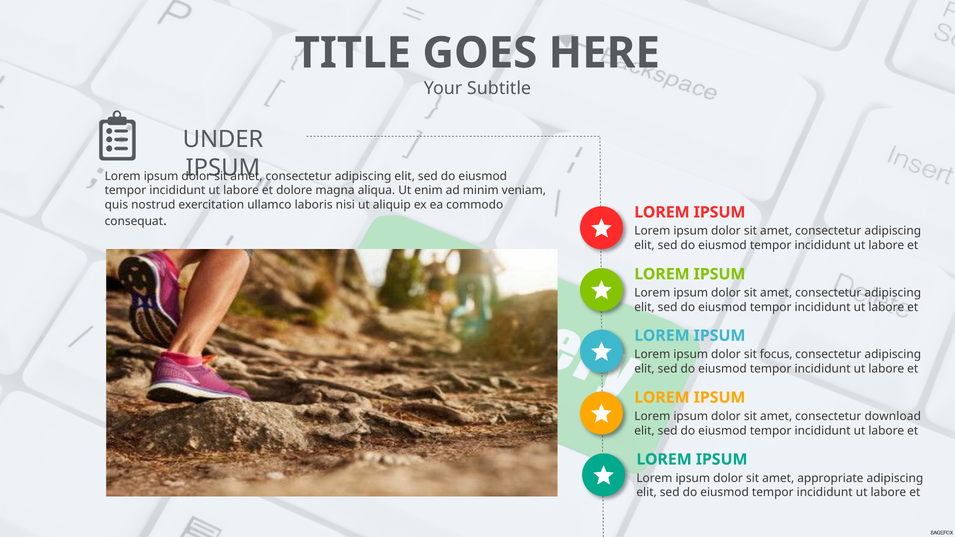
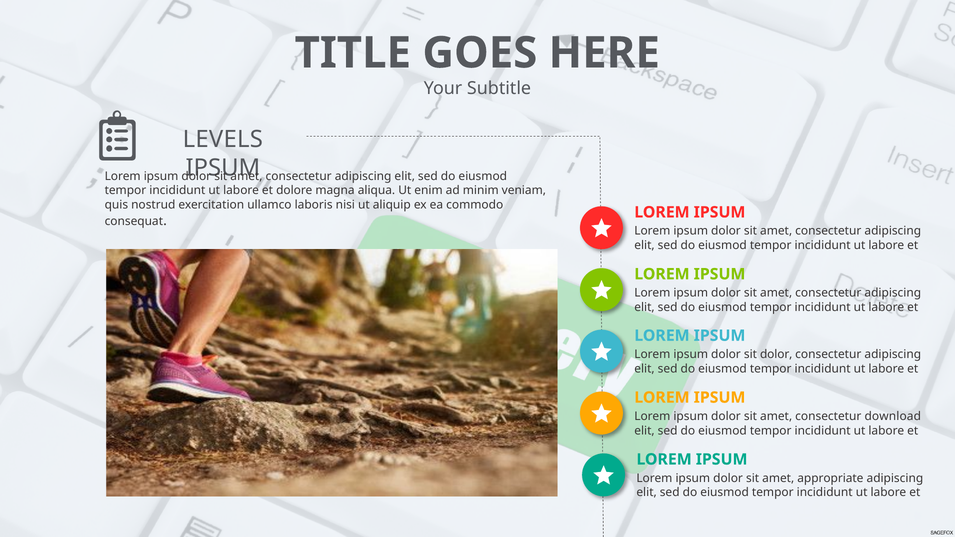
UNDER: UNDER -> LEVELS
sit focus: focus -> dolor
